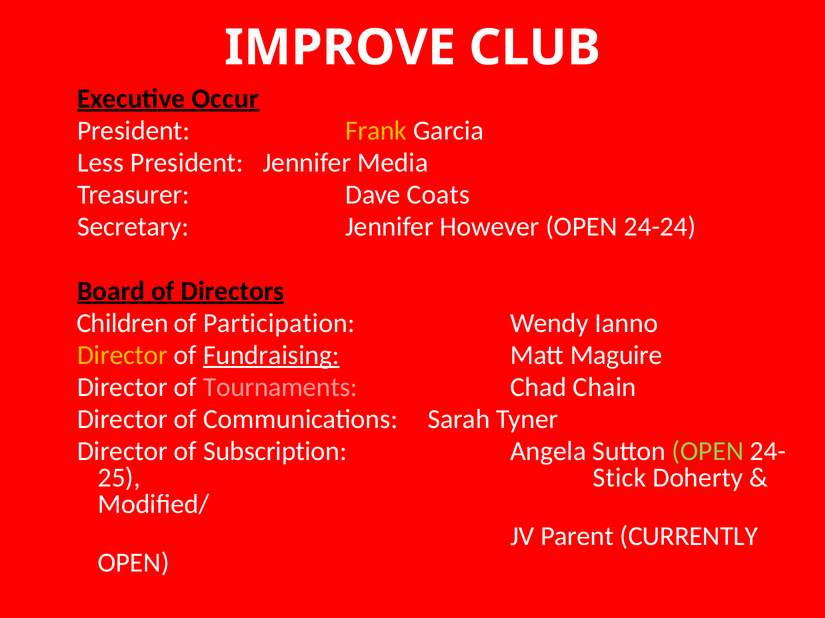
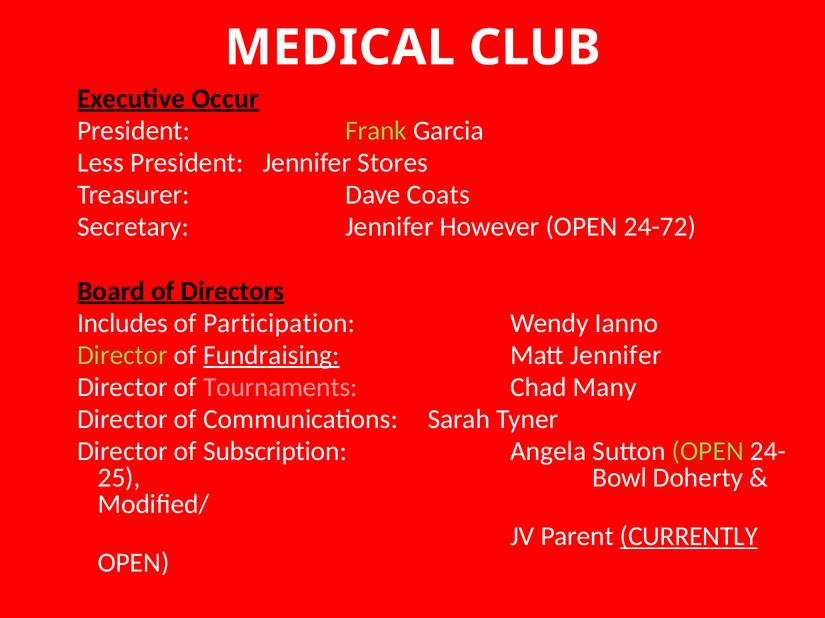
IMPROVE: IMPROVE -> MEDICAL
Frank colour: yellow -> light green
Media: Media -> Stores
24-24: 24-24 -> 24-72
Children: Children -> Includes
Director at (122, 356) colour: yellow -> light green
Matt Maguire: Maguire -> Jennifer
Chain: Chain -> Many
Stick: Stick -> Bowl
CURRENTLY underline: none -> present
